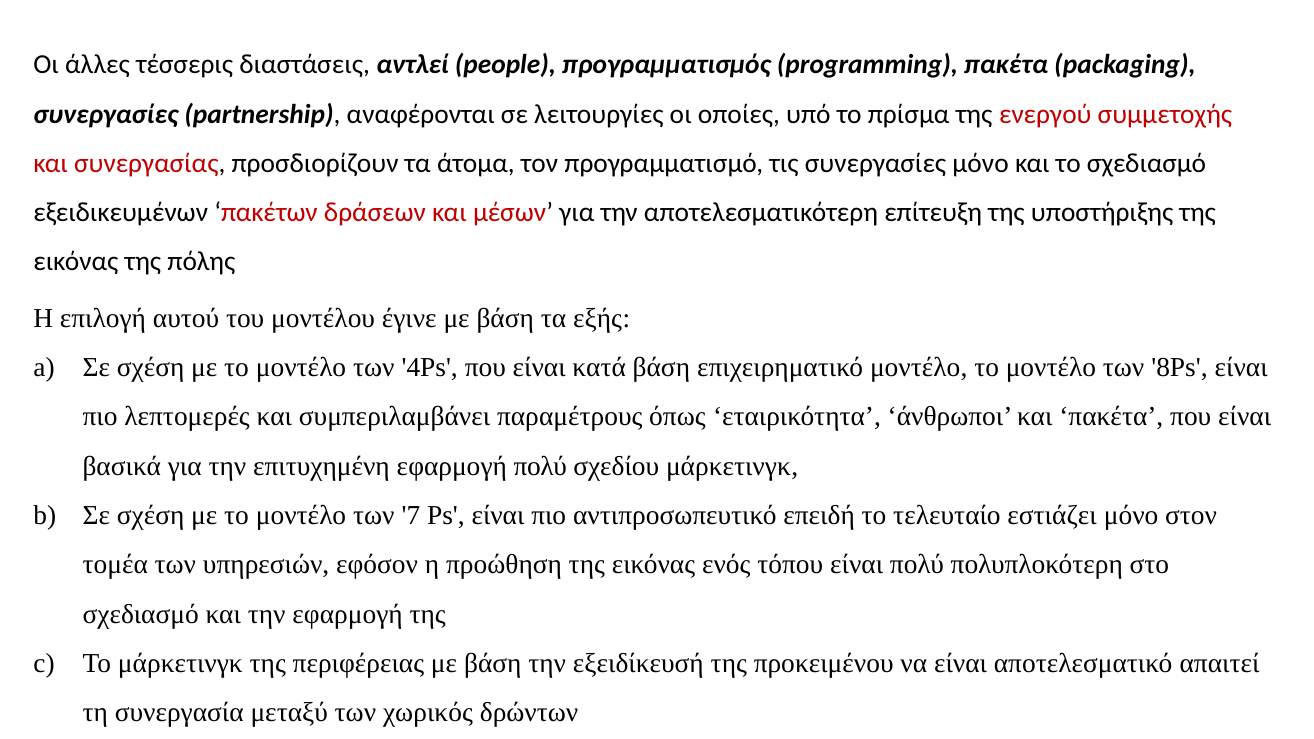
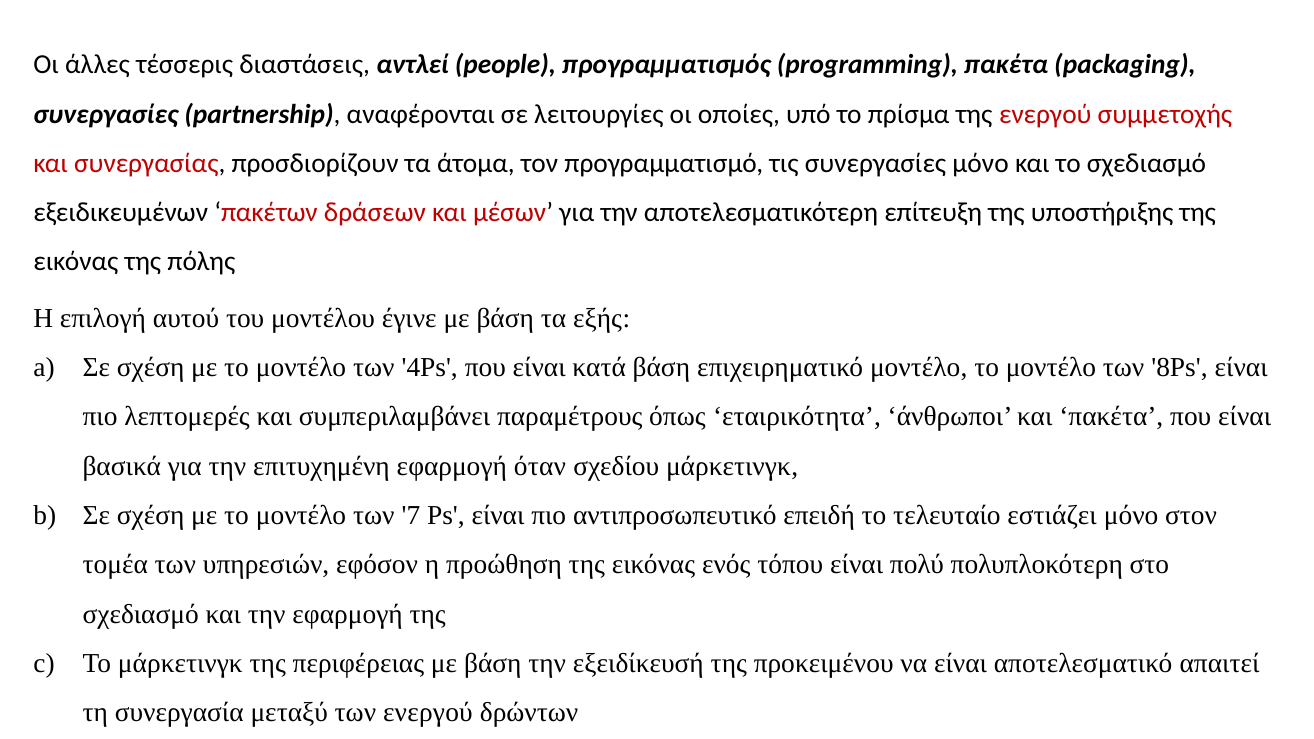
εφαρμογή πολύ: πολύ -> όταν
των χωρικός: χωρικός -> ενεργού
